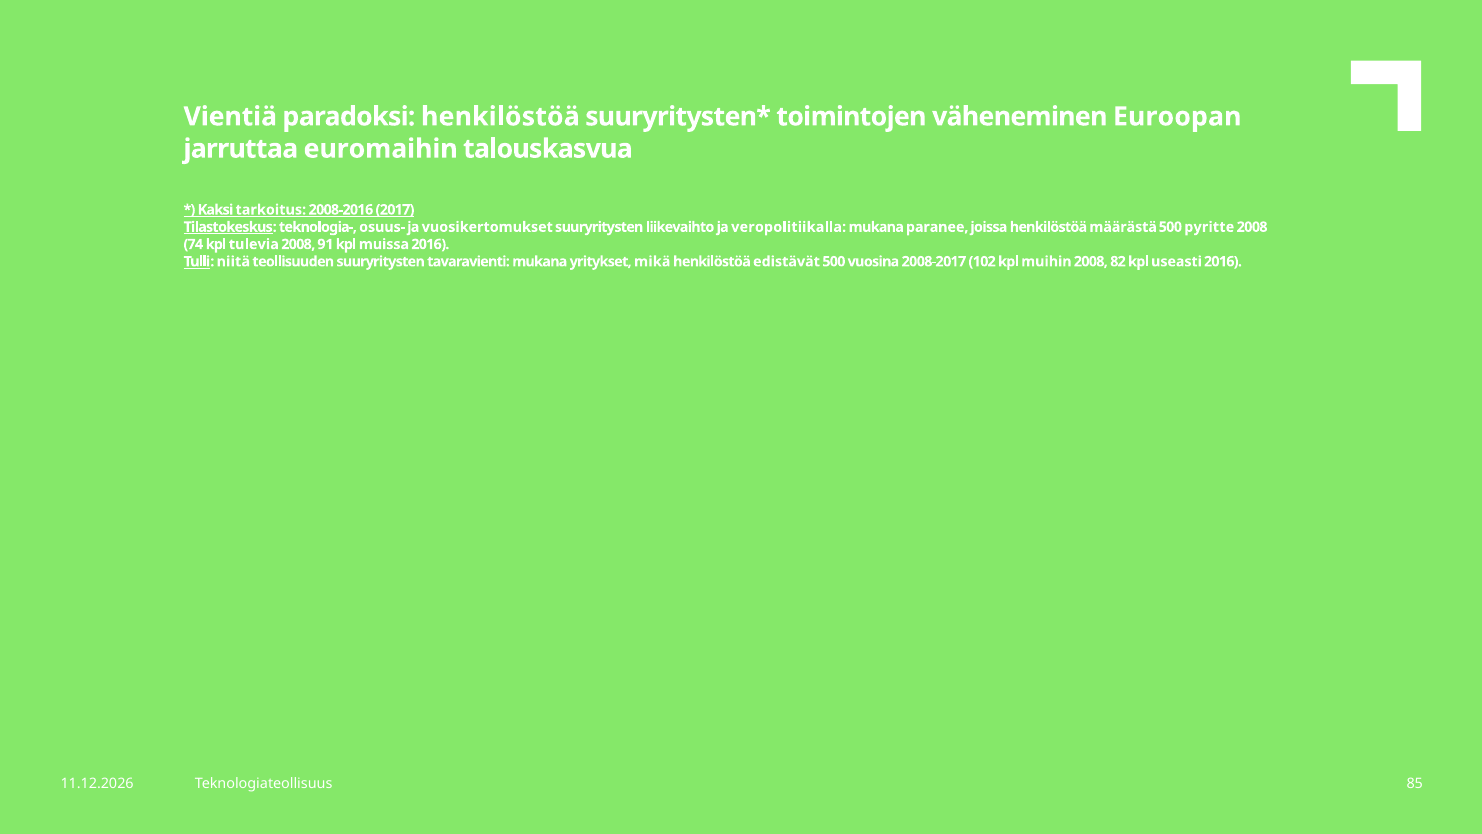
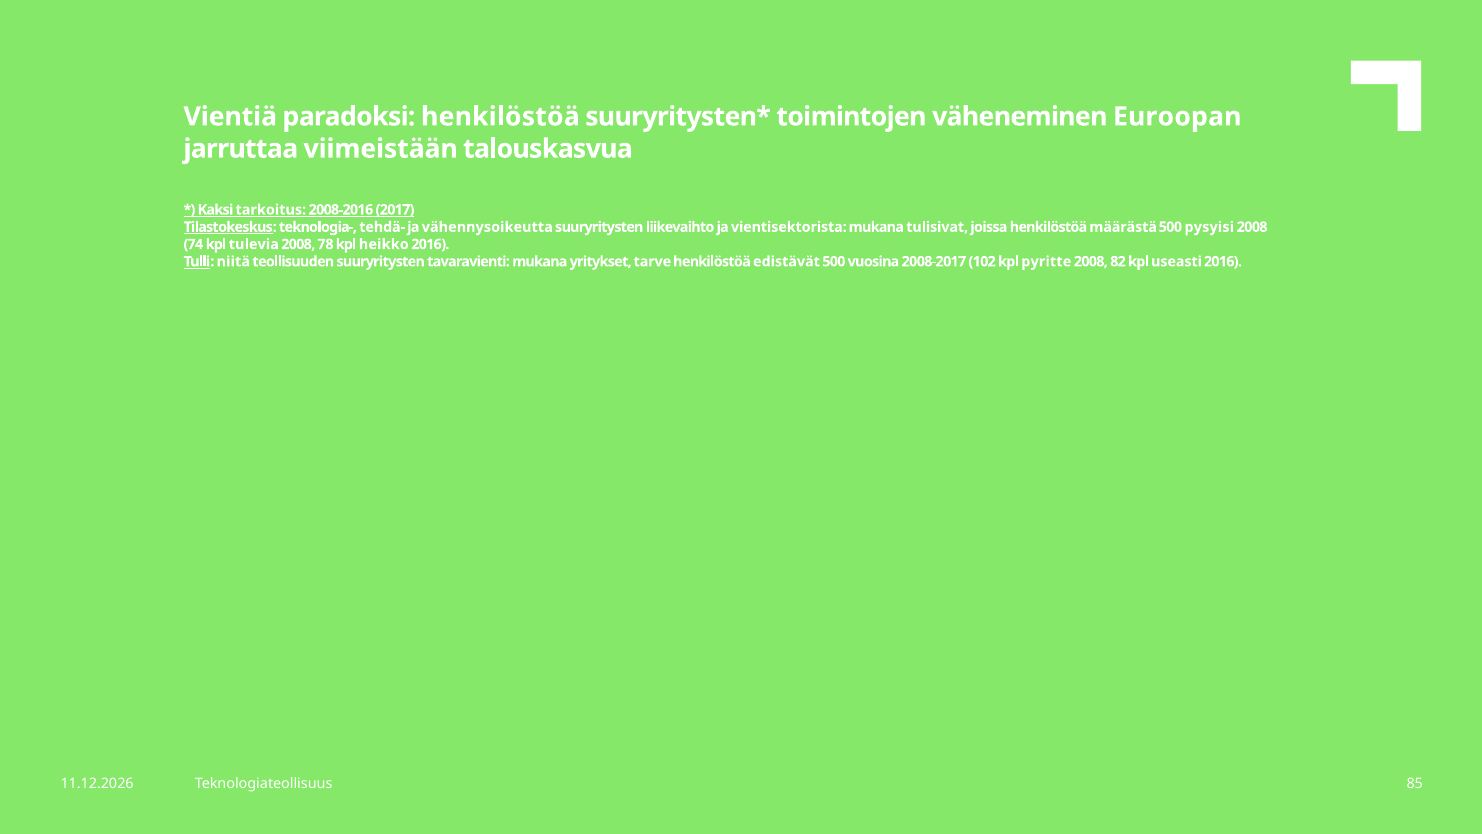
euromaihin: euromaihin -> viimeistään
osuus-: osuus- -> tehdä-
vuosikertomukset: vuosikertomukset -> vähennysoikeutta
veropolitiikalla: veropolitiikalla -> vientisektorista
paranee: paranee -> tulisivat
pyritte: pyritte -> pysyisi
91: 91 -> 78
muissa: muissa -> heikko
mikä: mikä -> tarve
muihin: muihin -> pyritte
